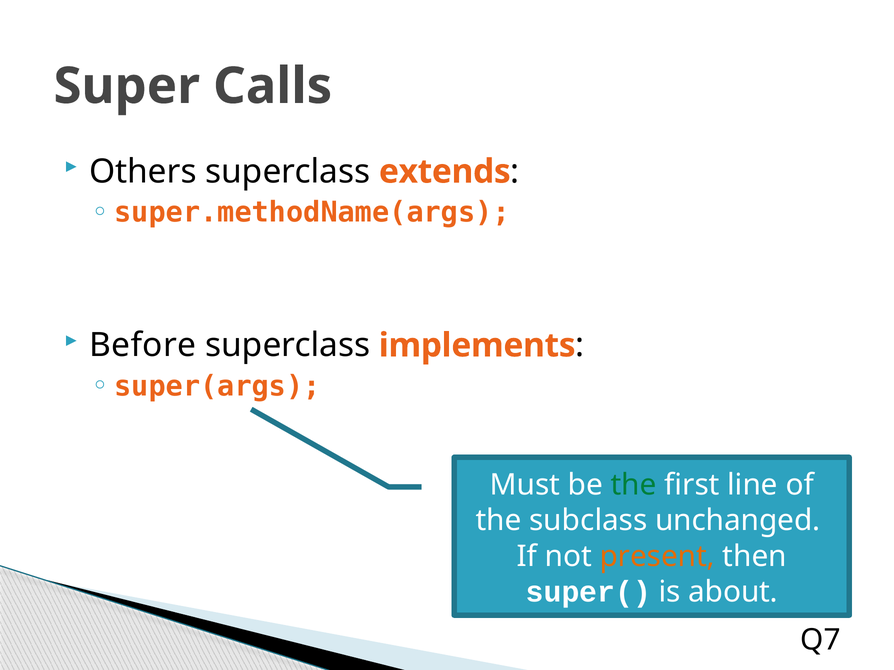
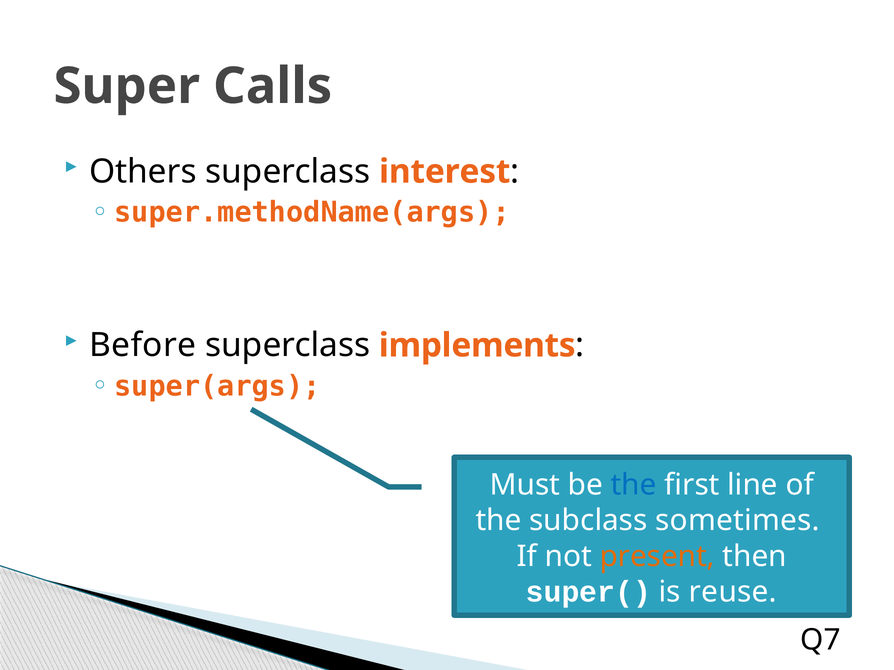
extends: extends -> interest
the at (634, 485) colour: green -> blue
unchanged: unchanged -> sometimes
about: about -> reuse
